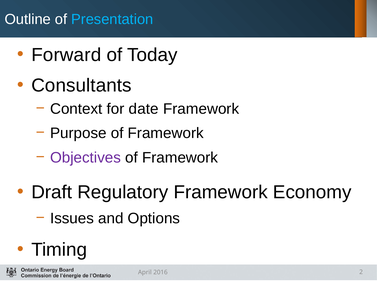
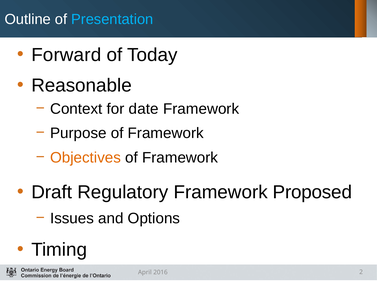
Consultants: Consultants -> Reasonable
Objectives colour: purple -> orange
Economy: Economy -> Proposed
